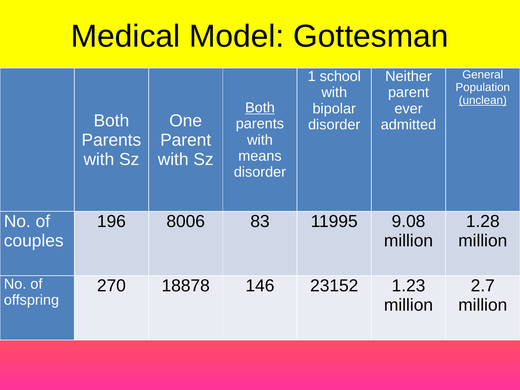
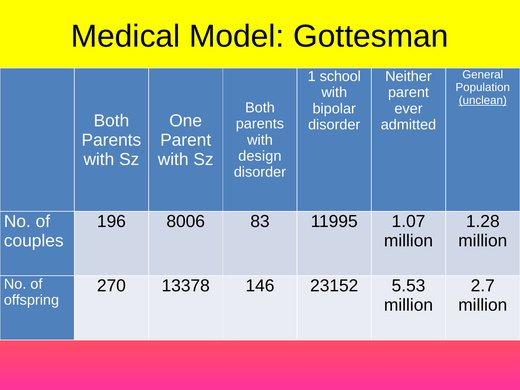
Both at (260, 108) underline: present -> none
means: means -> design
9.08: 9.08 -> 1.07
18878: 18878 -> 13378
1.23: 1.23 -> 5.53
